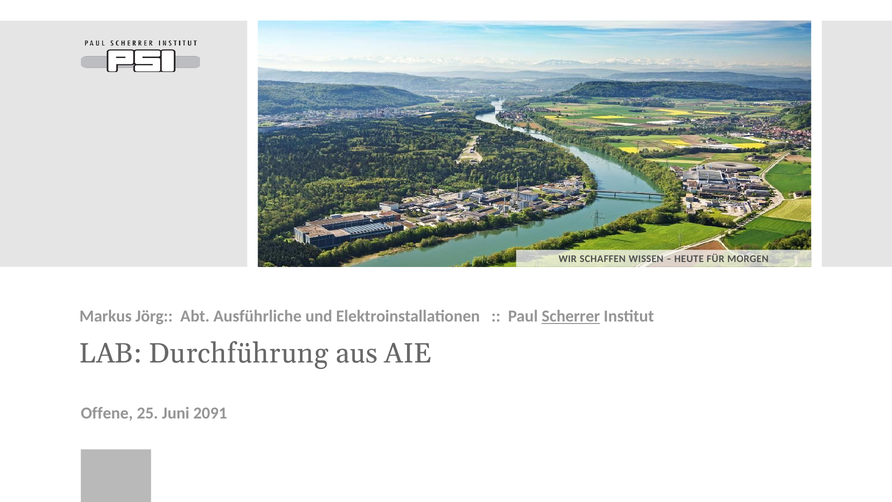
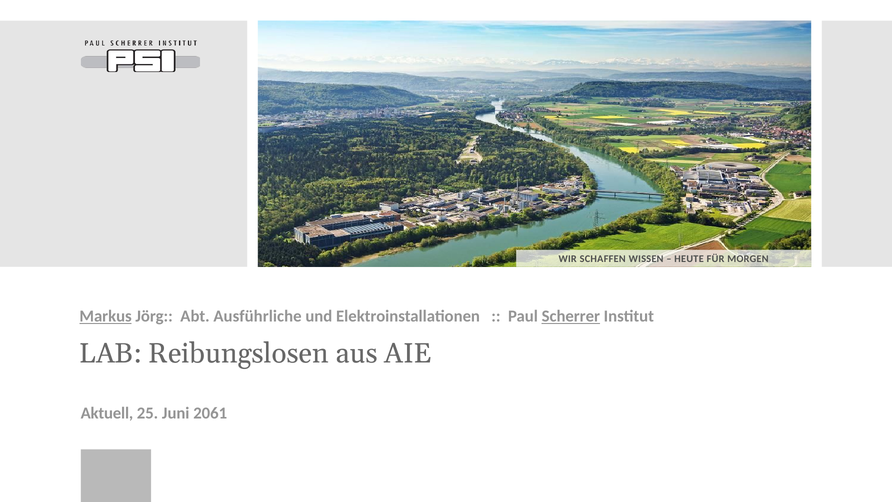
Markus underline: none -> present
Durchführung: Durchführung -> Reibungslosen
Offene: Offene -> Aktuell
2091: 2091 -> 2061
